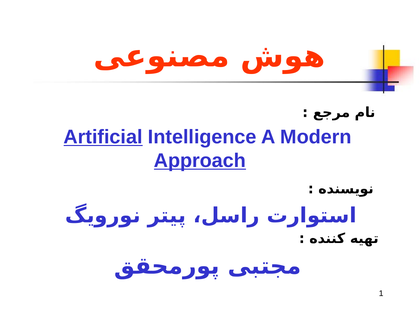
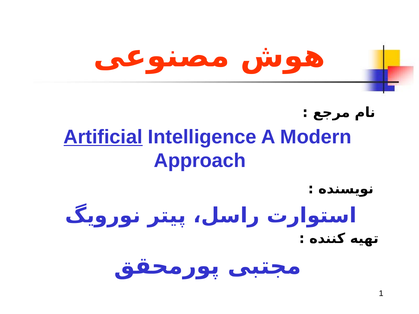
Approach underline: present -> none
